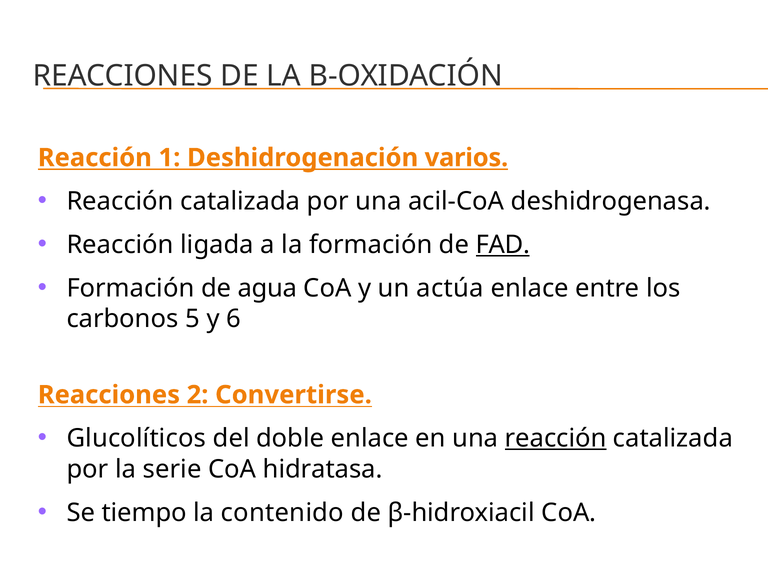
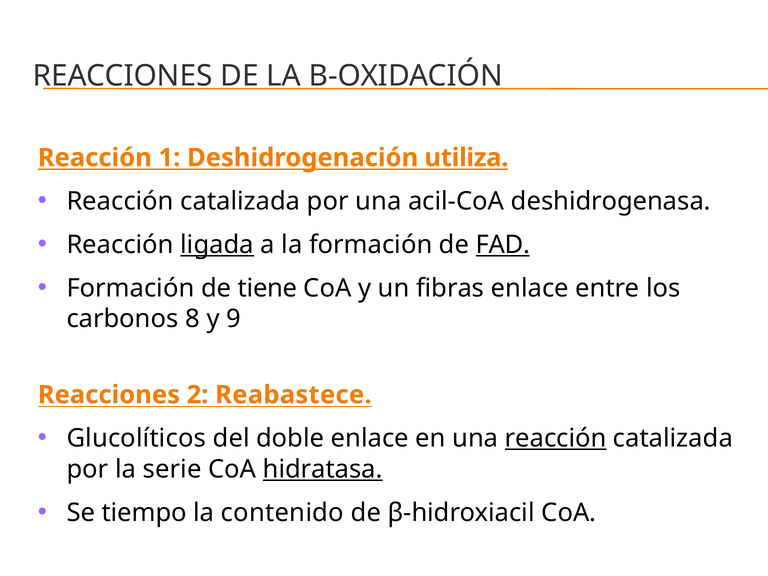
varios: varios -> utiliza
ligada underline: none -> present
agua: agua -> tiene
actúa: actúa -> fibras
5: 5 -> 8
6: 6 -> 9
Convertirse: Convertirse -> Reabastece
hidratasa underline: none -> present
